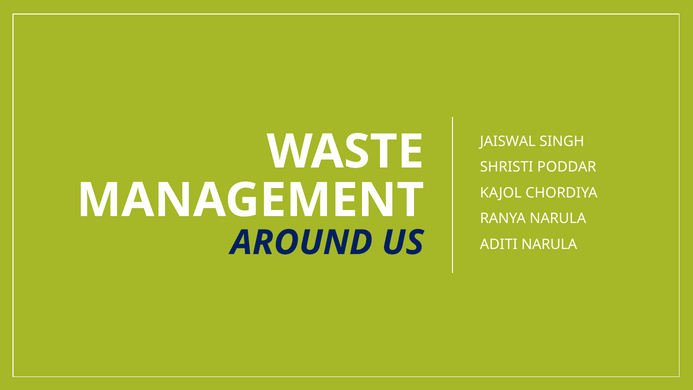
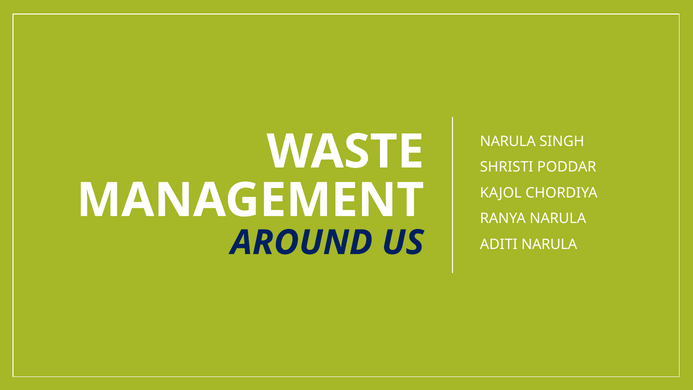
JAISWAL at (508, 141): JAISWAL -> NARULA
